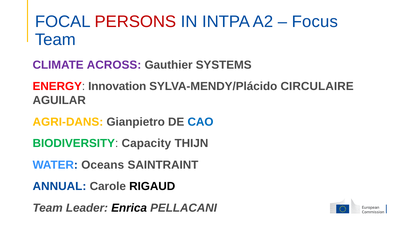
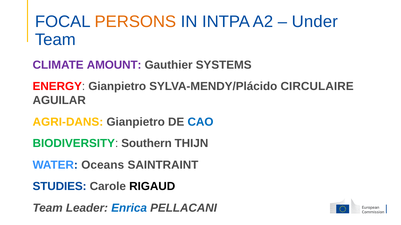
PERSONS colour: red -> orange
Focus: Focus -> Under
ACROSS: ACROSS -> AMOUNT
ENERGY Innovation: Innovation -> Gianpietro
Capacity: Capacity -> Southern
ANNUAL: ANNUAL -> STUDIES
Enrica colour: black -> blue
